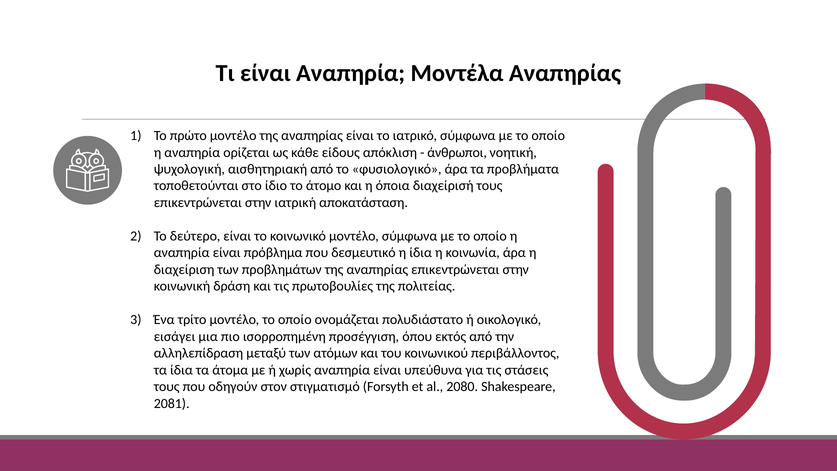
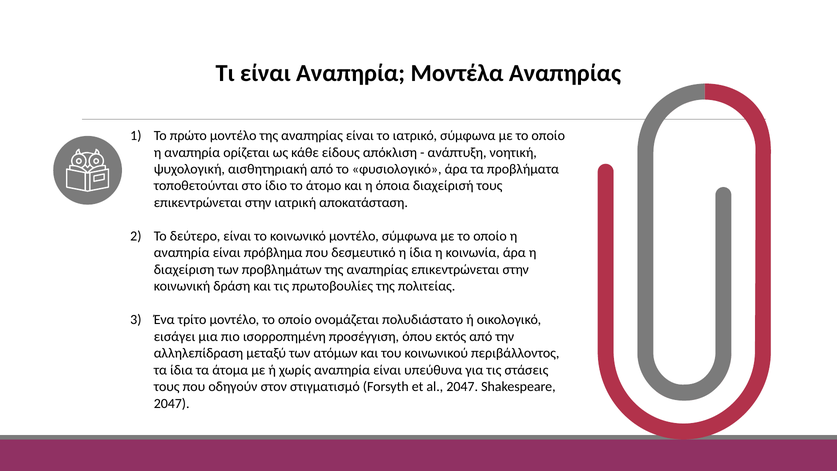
άνθρωποι: άνθρωποι -> ανάπτυξη
al 2080: 2080 -> 2047
2081 at (172, 403): 2081 -> 2047
